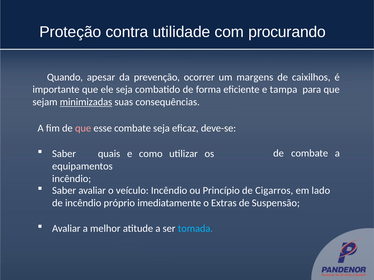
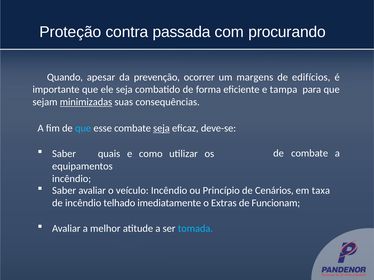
utilidade: utilidade -> passada
caixilhos: caixilhos -> edifícios
que at (83, 129) colour: pink -> light blue
seja at (161, 129) underline: none -> present
Cigarros: Cigarros -> Cenários
lado: lado -> taxa
próprio: próprio -> telhado
Suspensão: Suspensão -> Funcionam
